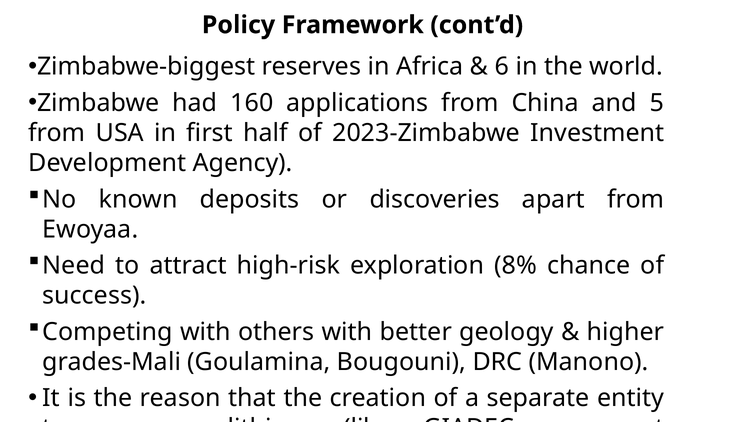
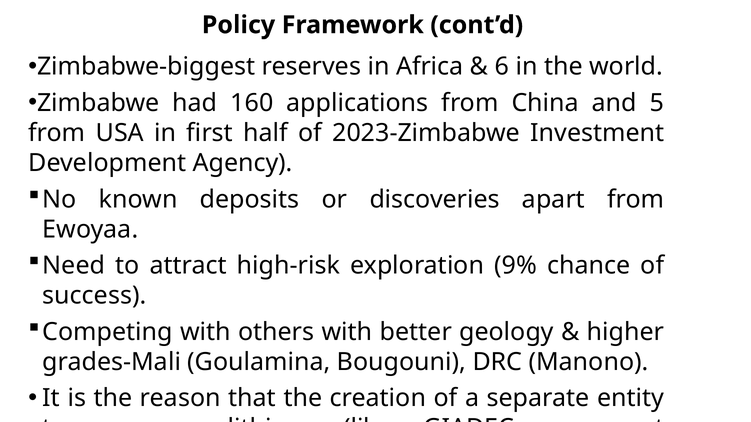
8%: 8% -> 9%
